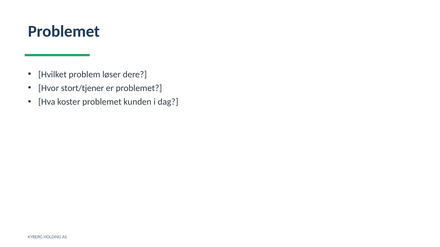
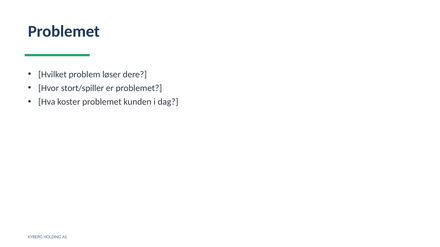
stort/tjener: stort/tjener -> stort/spiller
